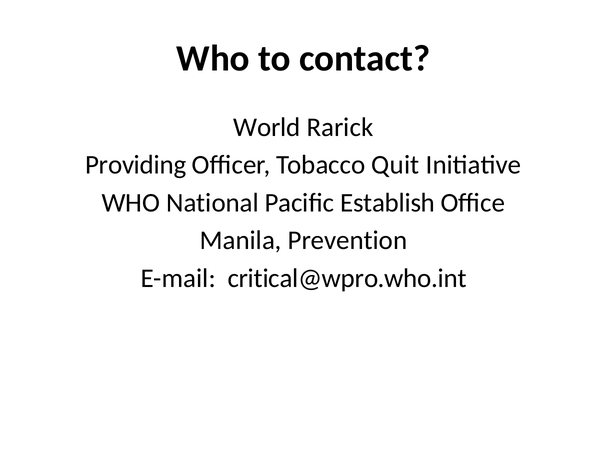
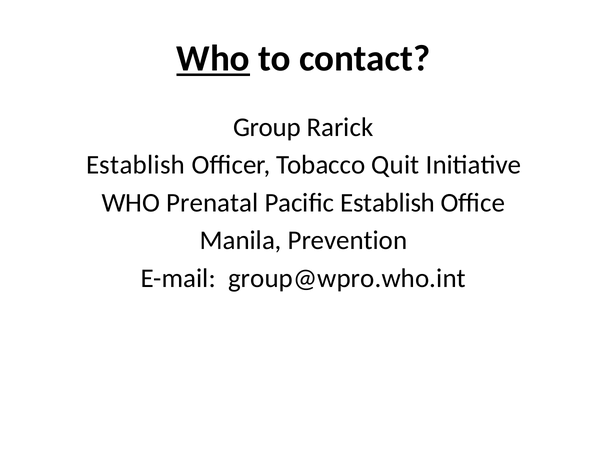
Who at (213, 59) underline: none -> present
World: World -> Group
Providing at (136, 165): Providing -> Establish
National: National -> Prenatal
critical@wpro.who.int: critical@wpro.who.int -> group@wpro.who.int
